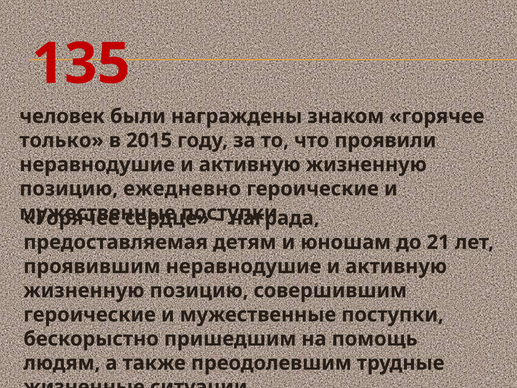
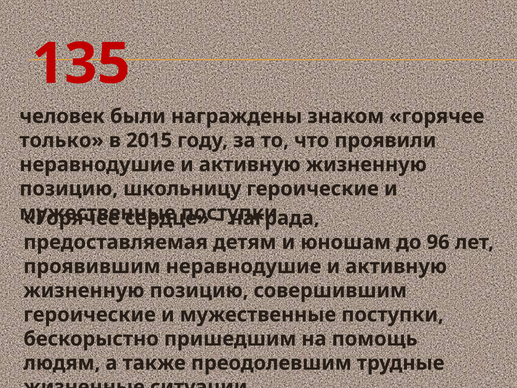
ежедневно: ежедневно -> школьницу
21: 21 -> 96
